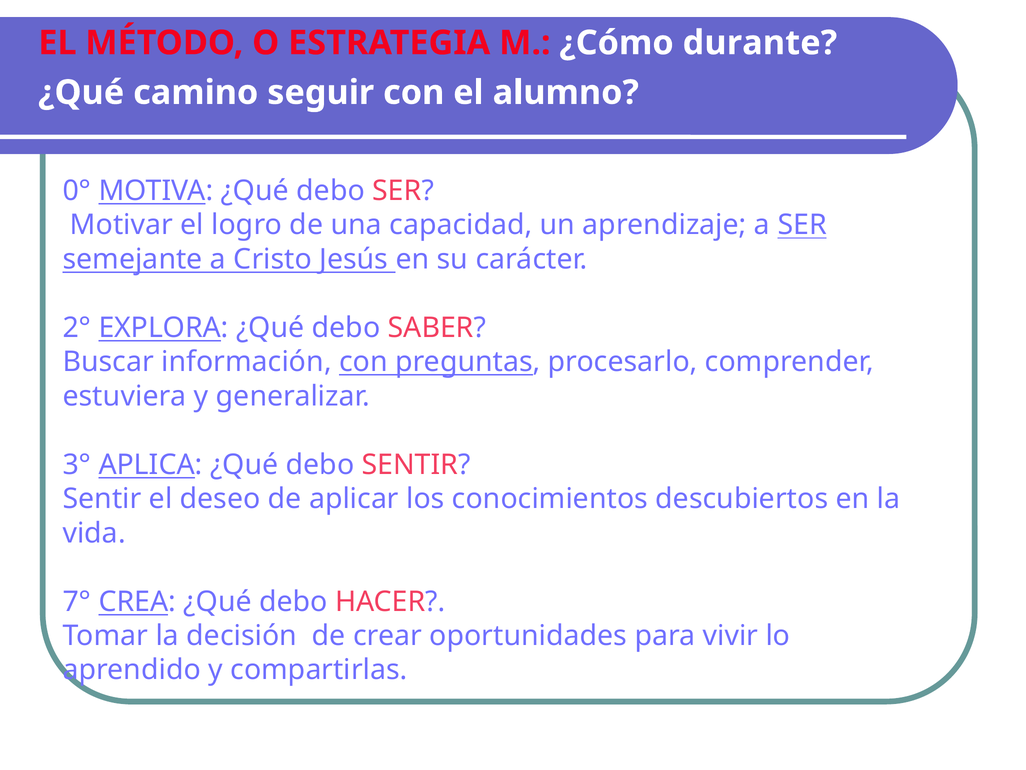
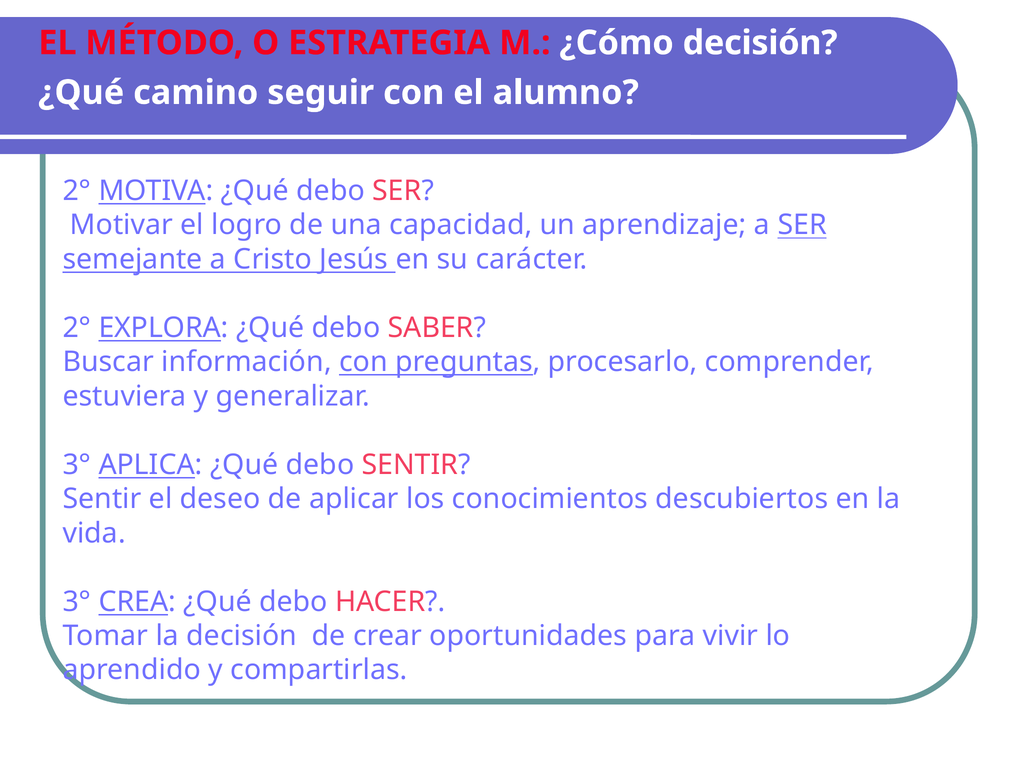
¿Cómo durante: durante -> decisión
0° at (77, 191): 0° -> 2°
7° at (77, 601): 7° -> 3°
